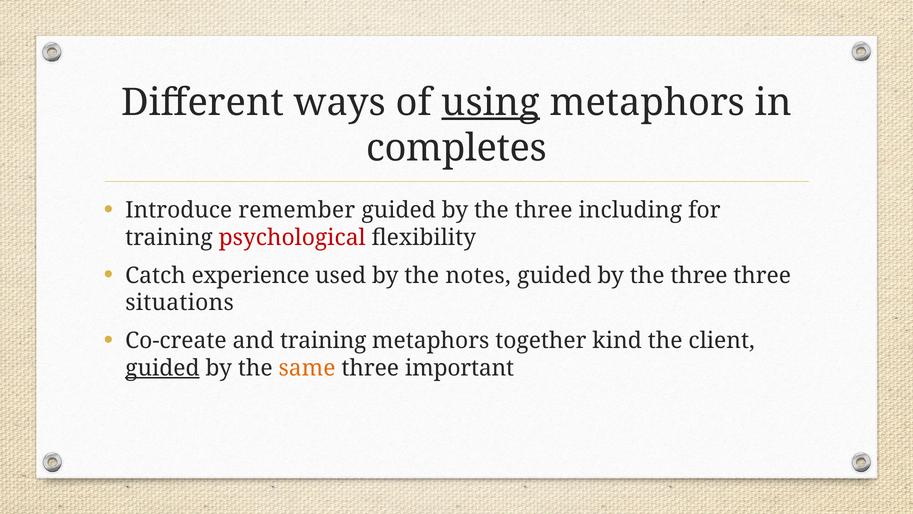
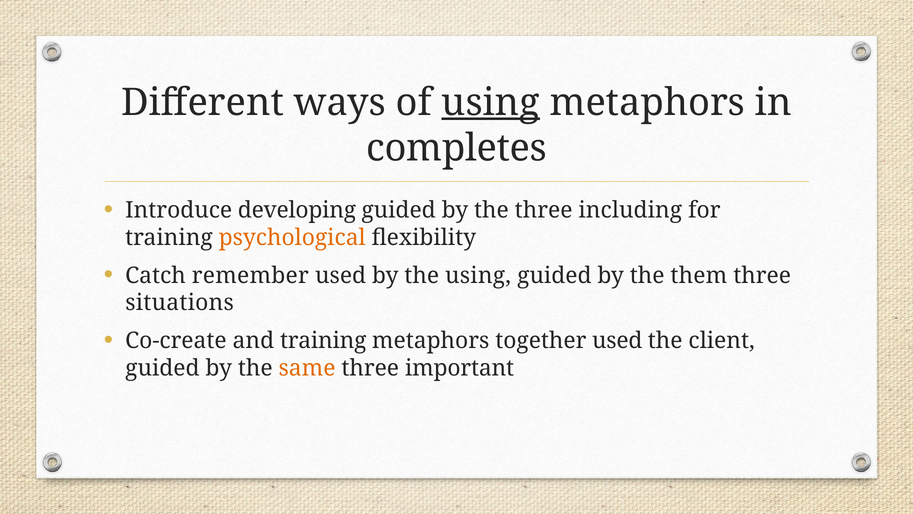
remember: remember -> developing
psychological colour: red -> orange
experience: experience -> remember
the notes: notes -> using
three at (699, 275): three -> them
together kind: kind -> used
guided at (162, 368) underline: present -> none
